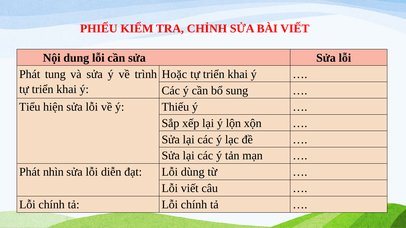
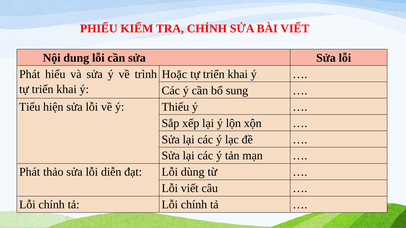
tung: tung -> hiểu
nhìn: nhìn -> thảo
